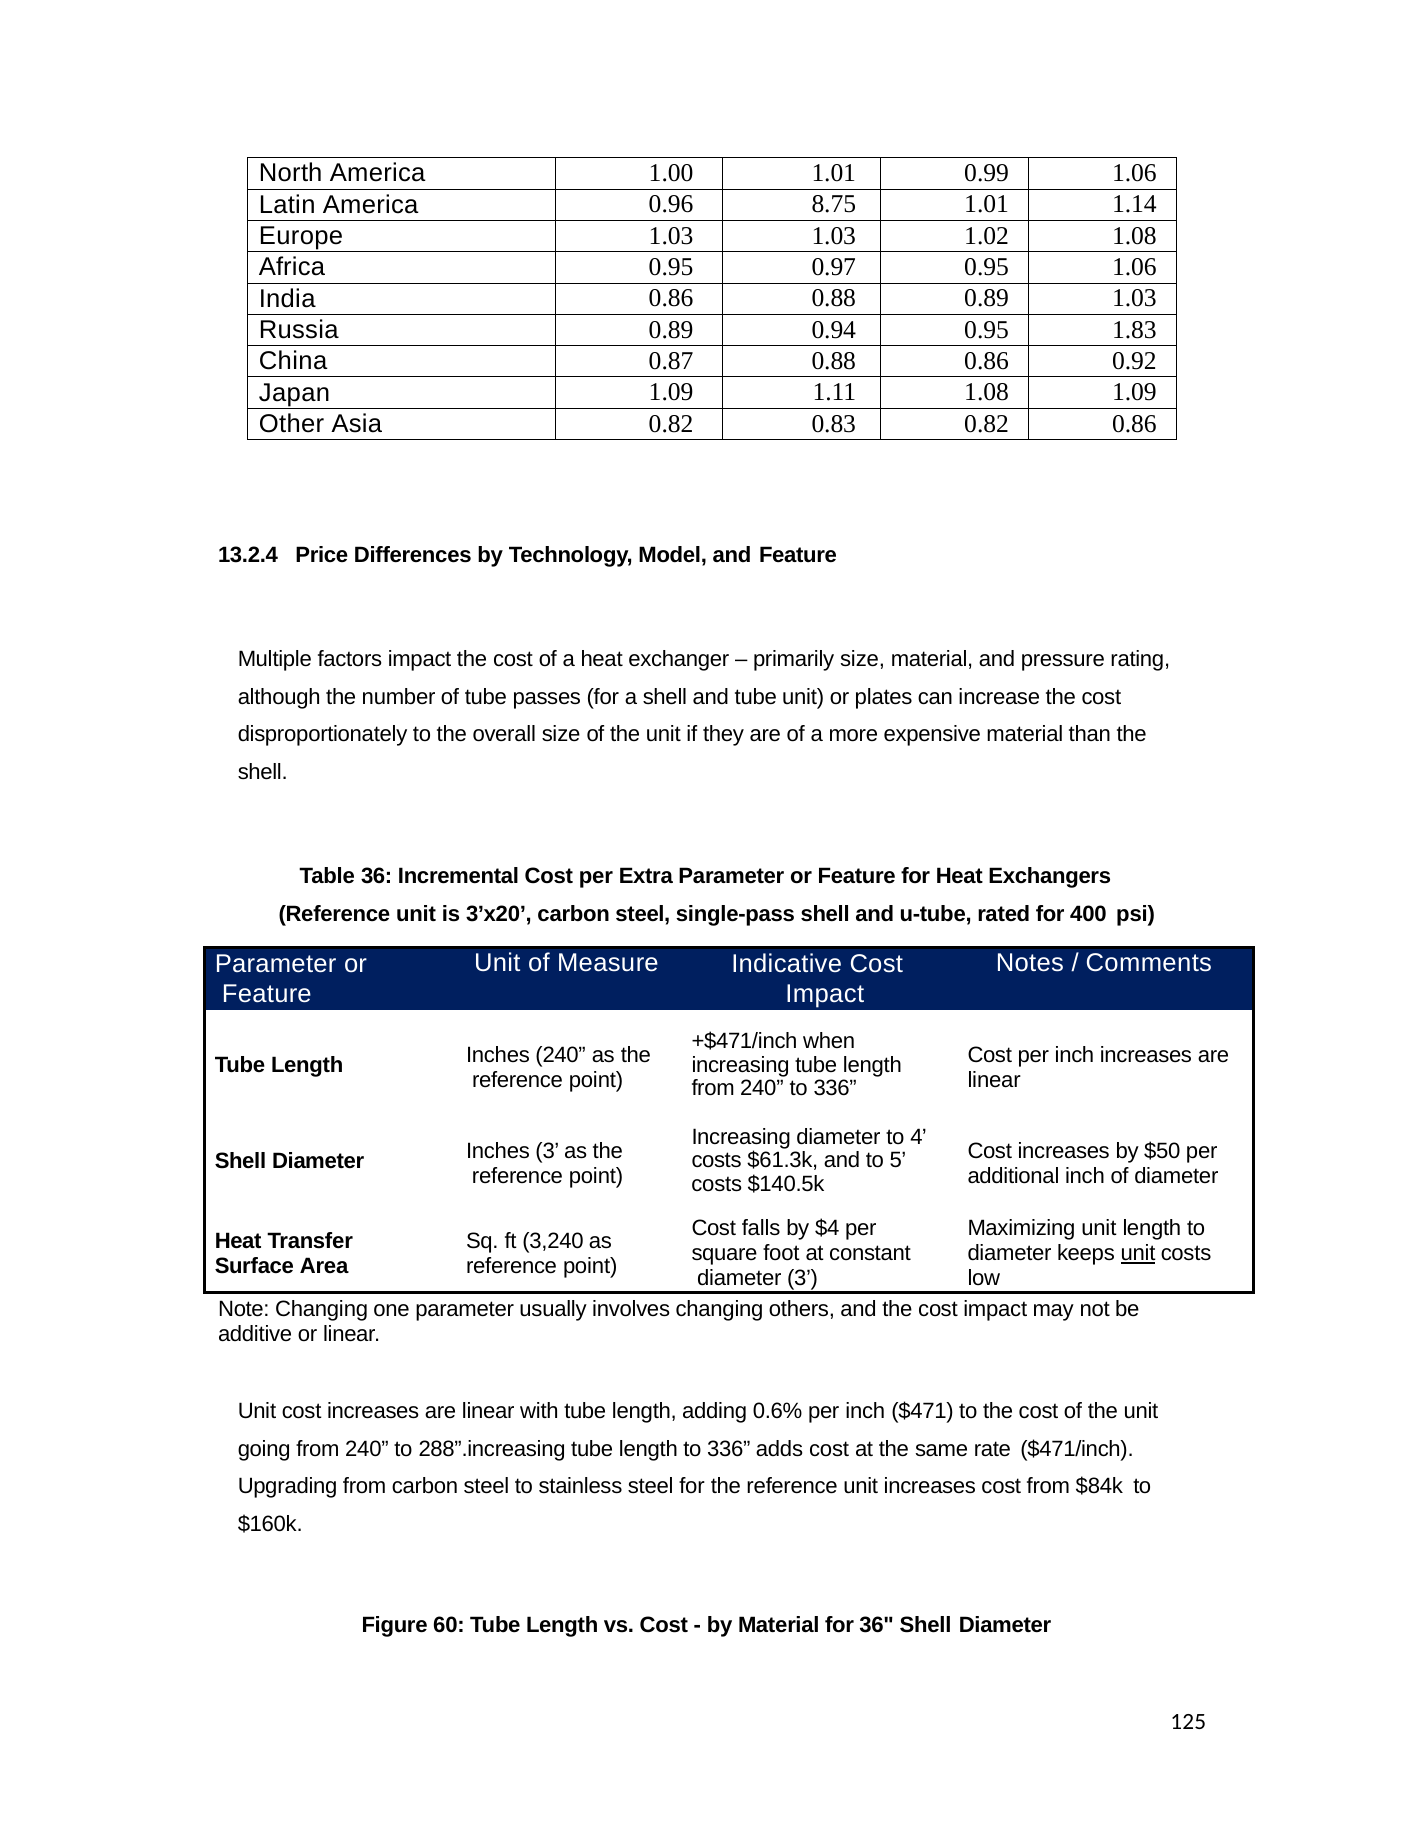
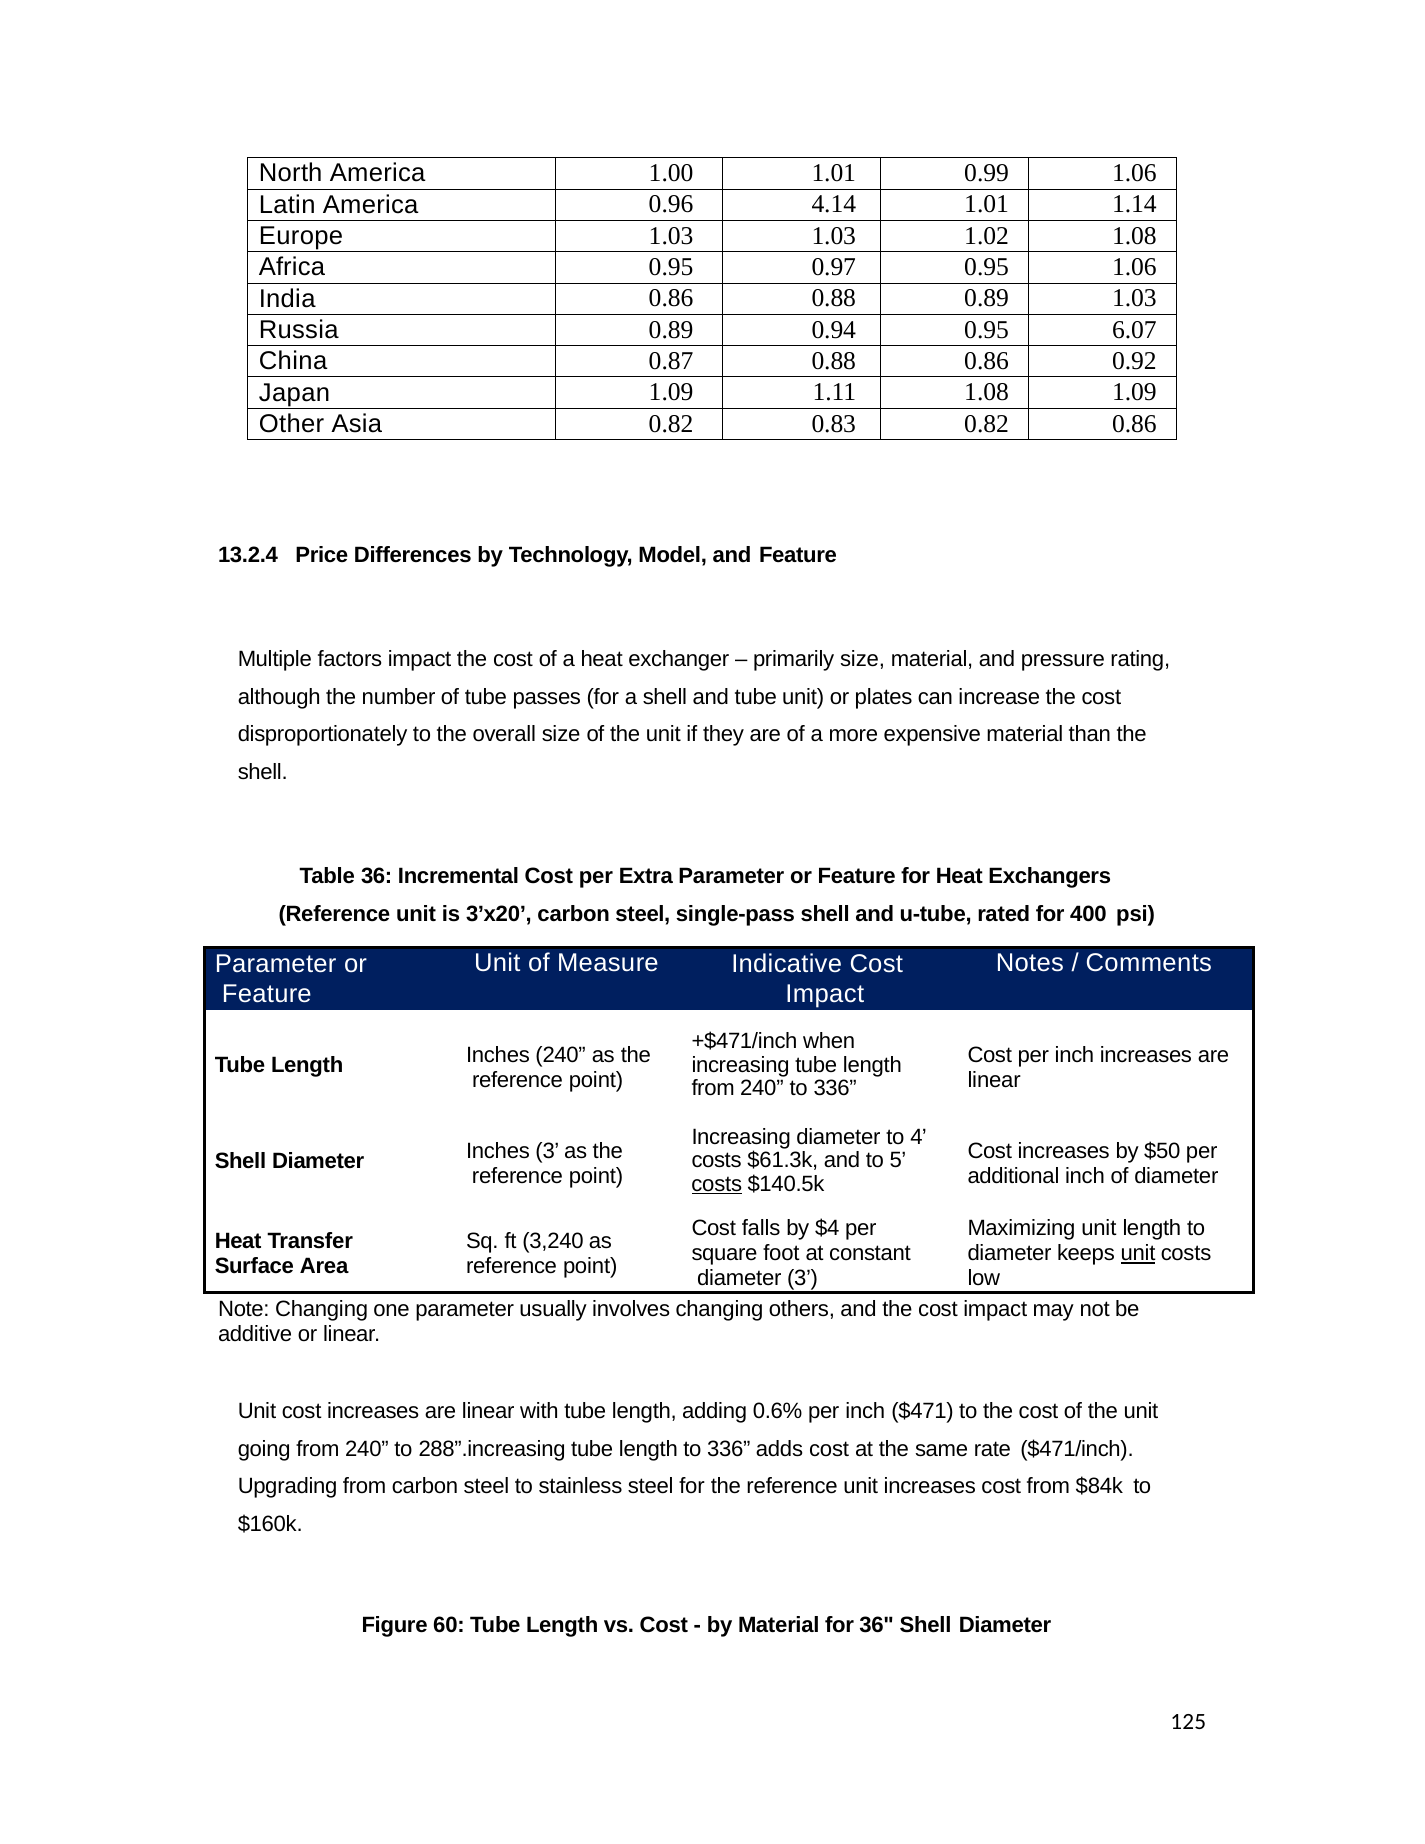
8.75: 8.75 -> 4.14
1.83: 1.83 -> 6.07
costs at (717, 1184) underline: none -> present
